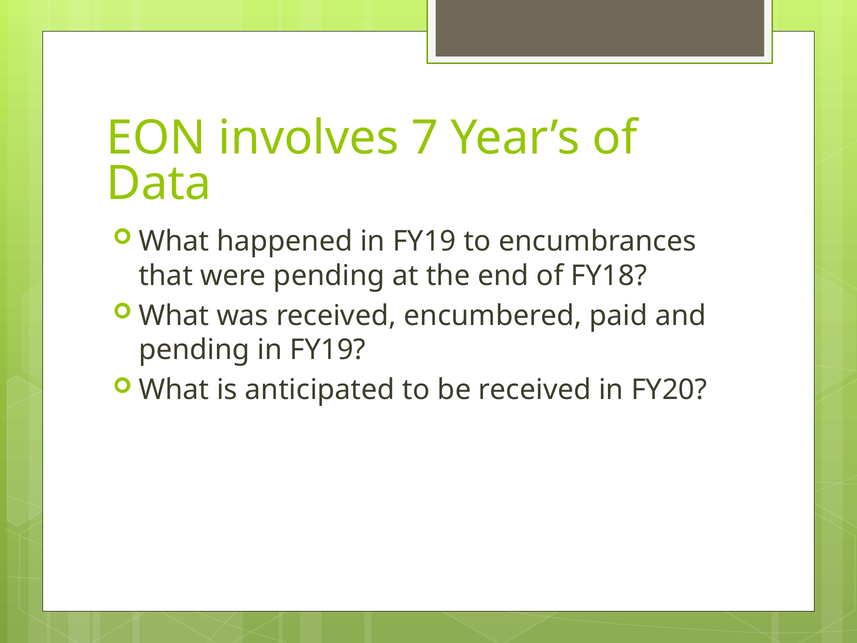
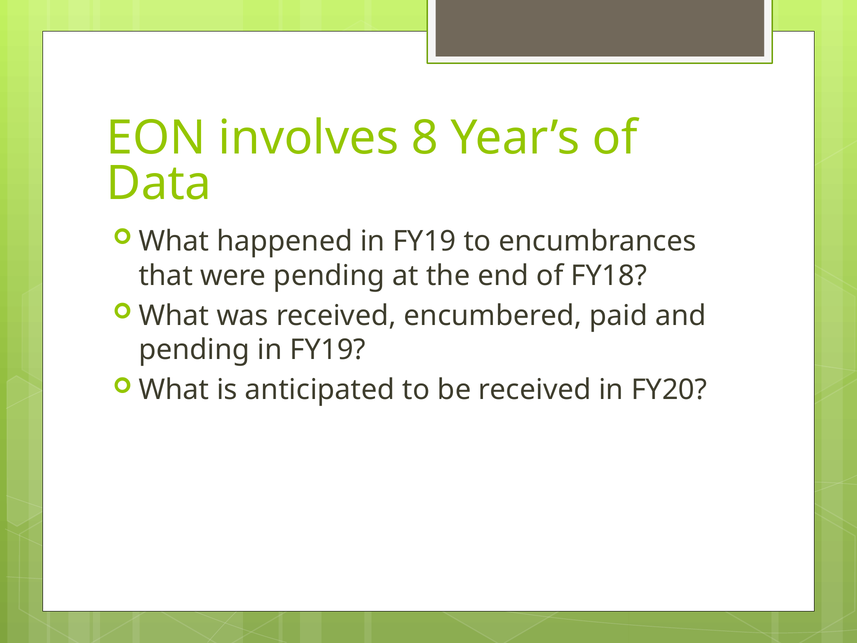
7: 7 -> 8
